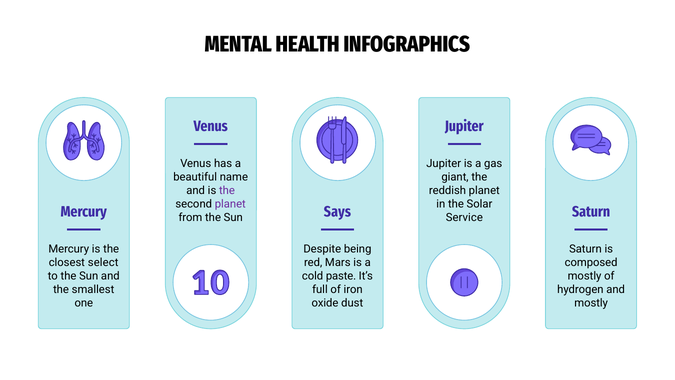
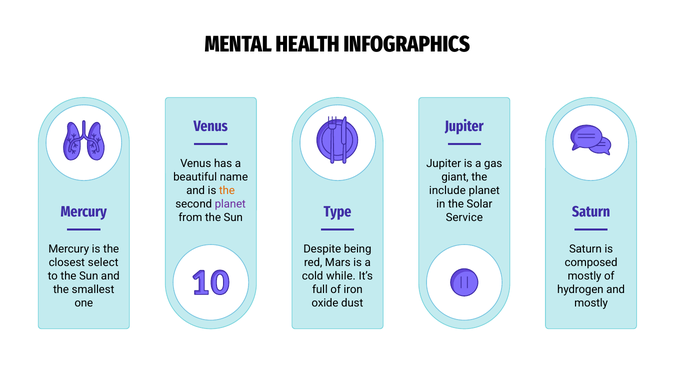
the at (227, 190) colour: purple -> orange
reddish: reddish -> include
Says: Says -> Type
paste: paste -> while
